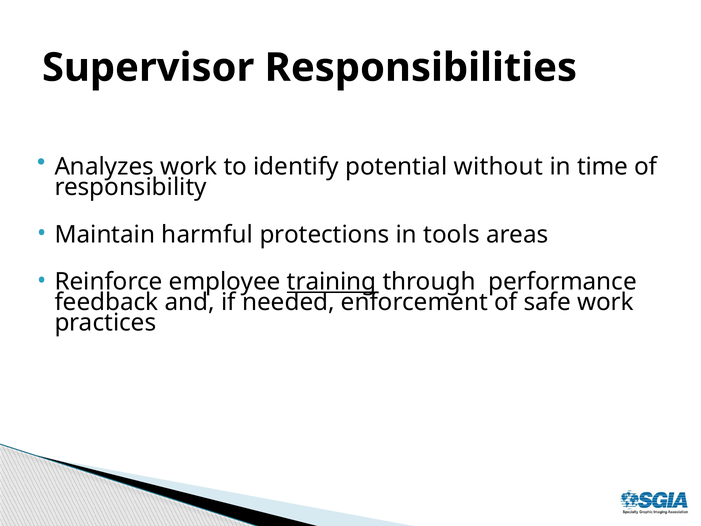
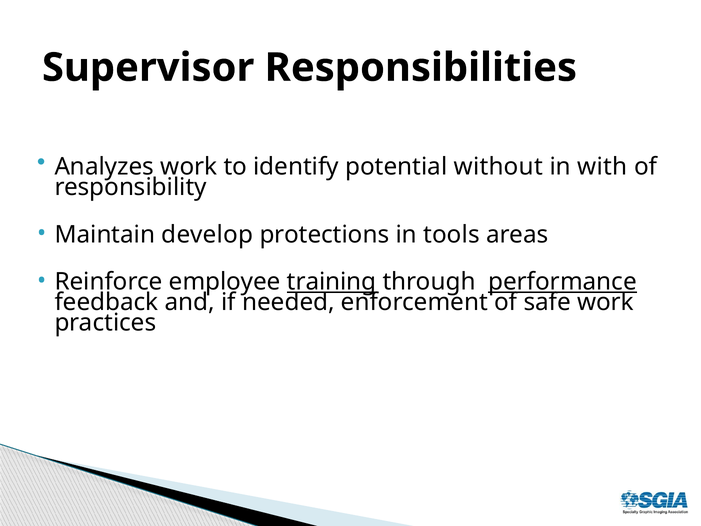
time: time -> with
harmful: harmful -> develop
performance underline: none -> present
